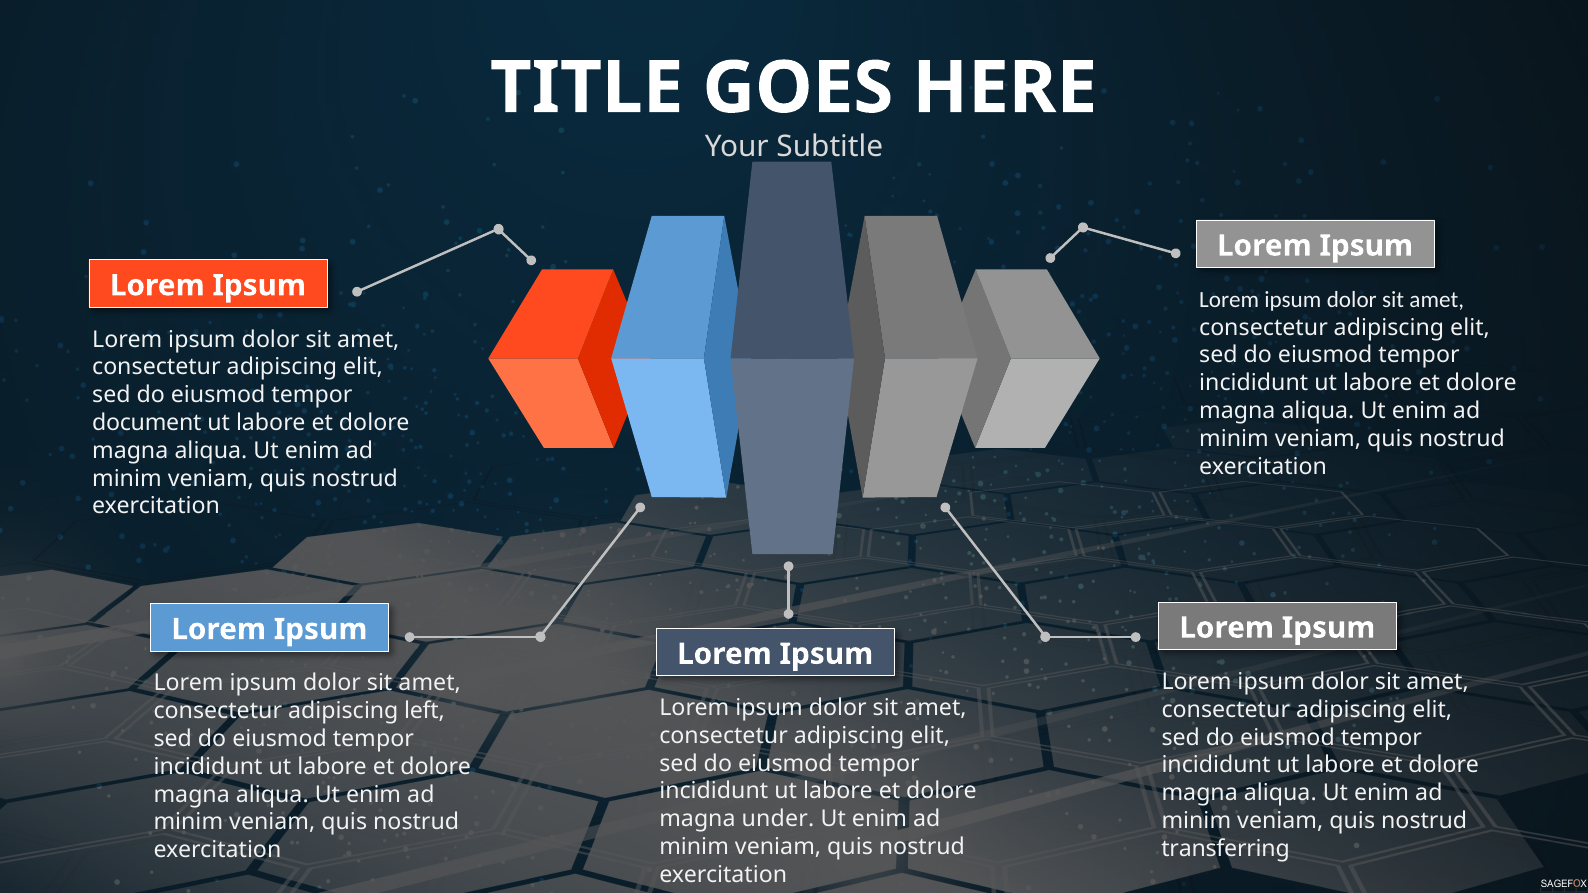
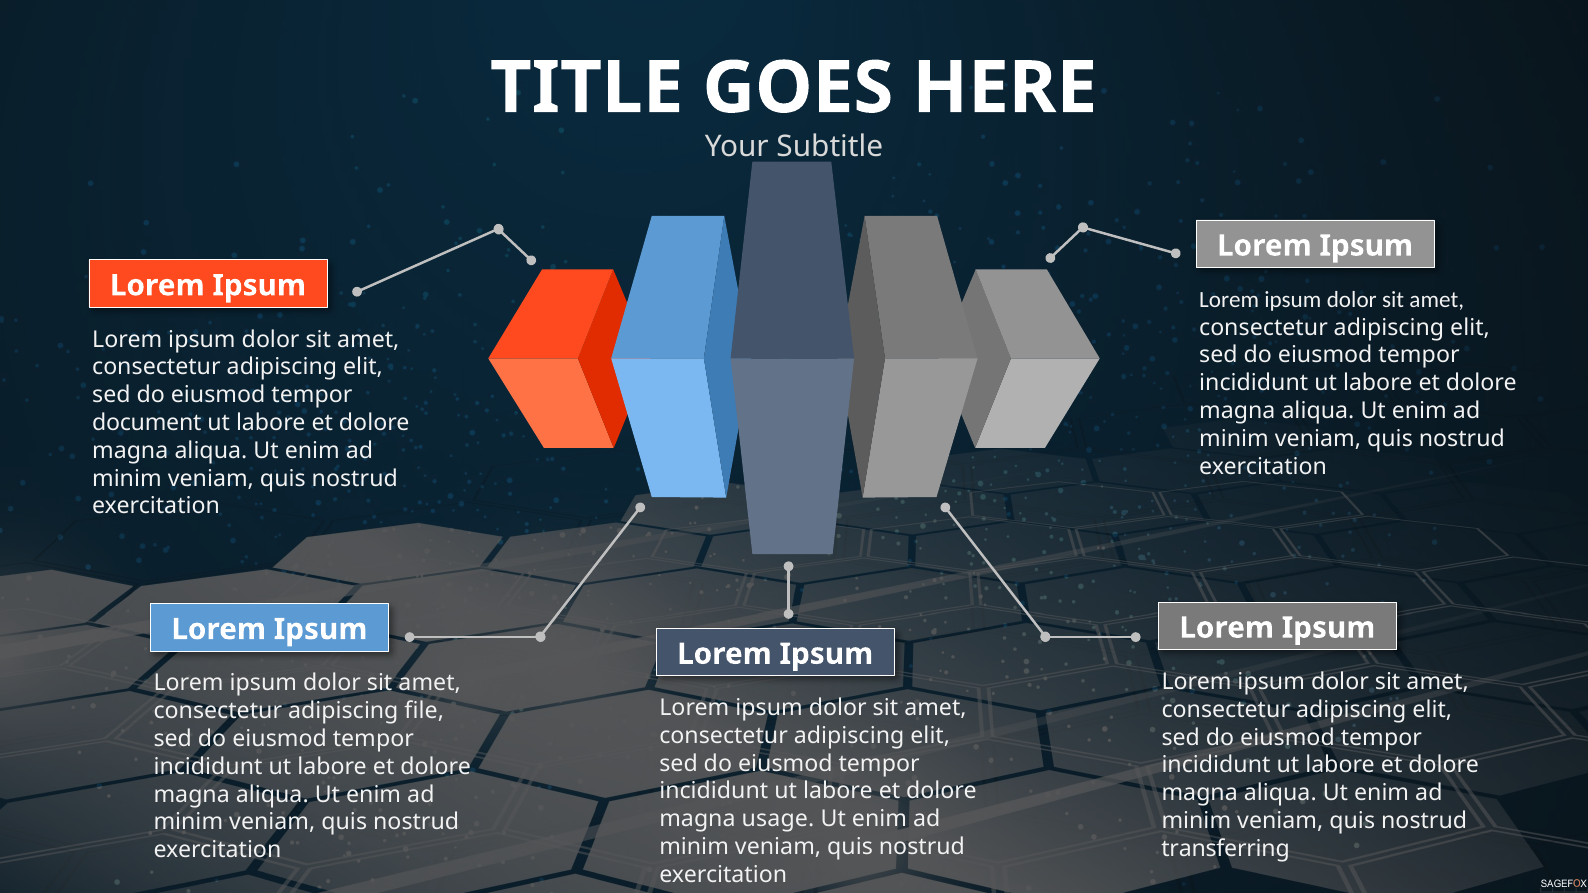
left: left -> file
under: under -> usage
